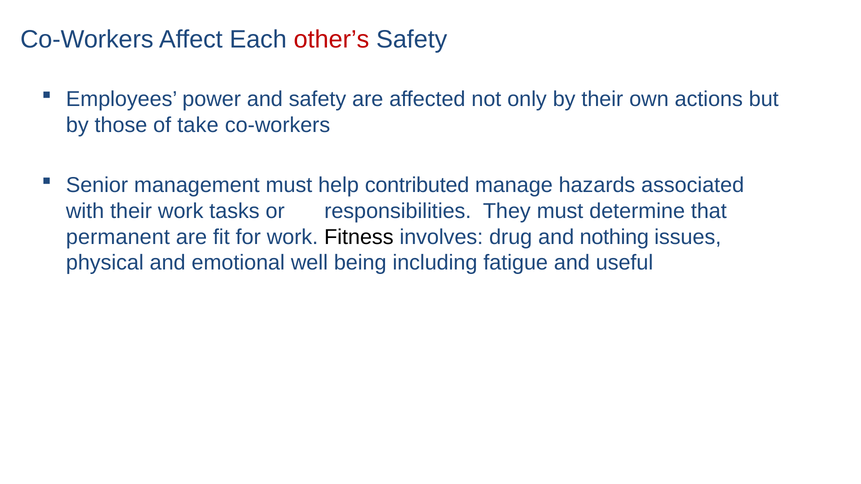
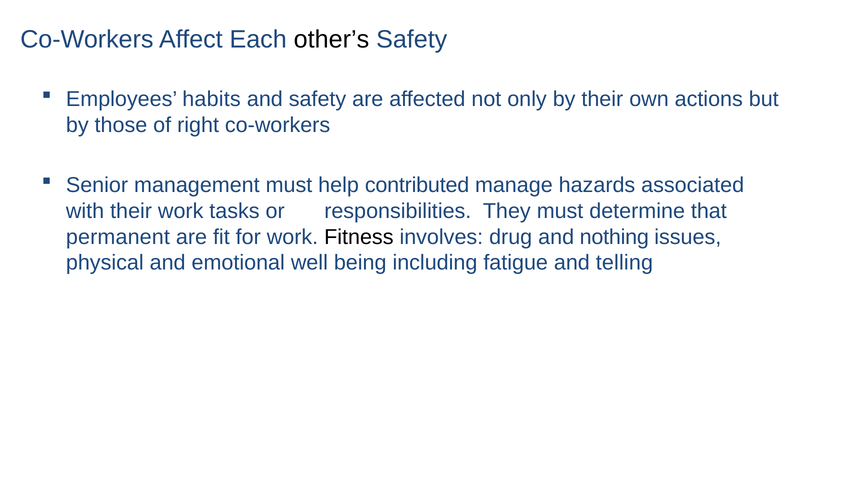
other’s colour: red -> black
power: power -> habits
take: take -> right
useful: useful -> telling
